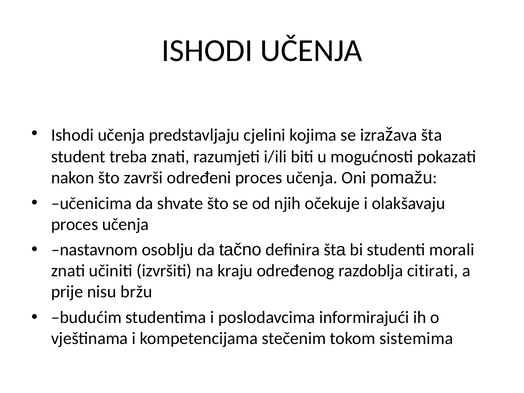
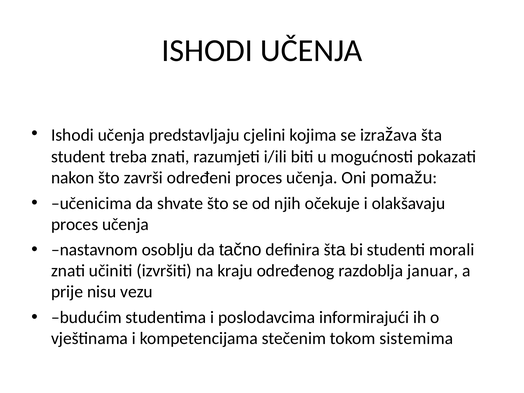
citirati: citirati -> januar
bržu: bržu -> vezu
